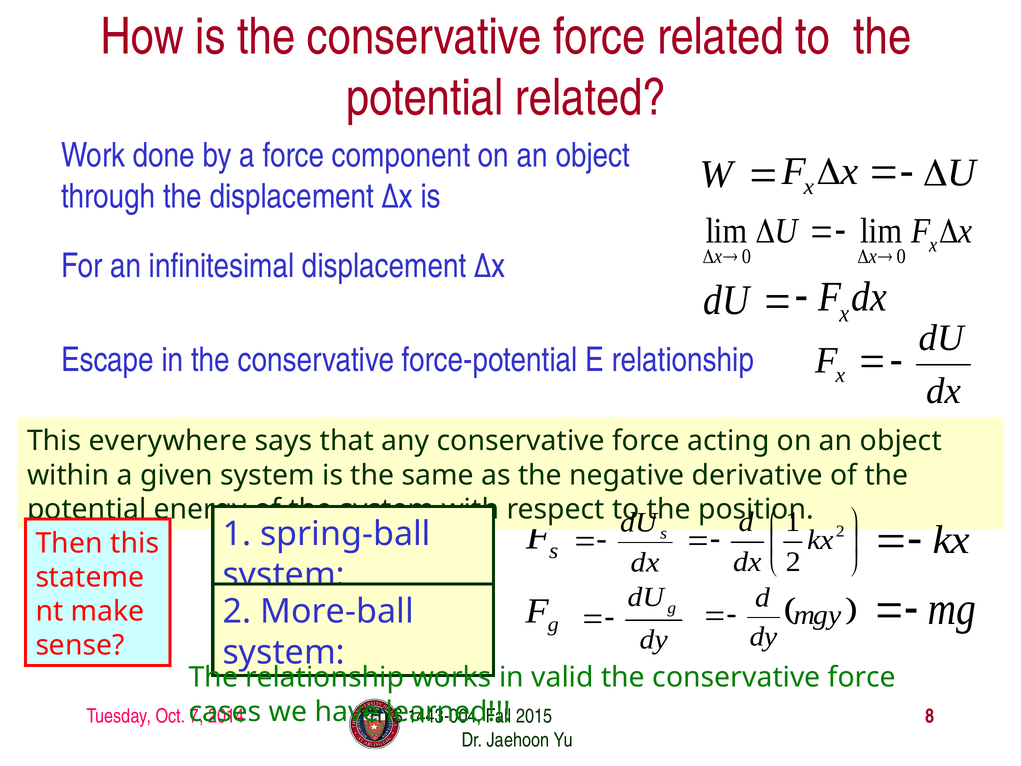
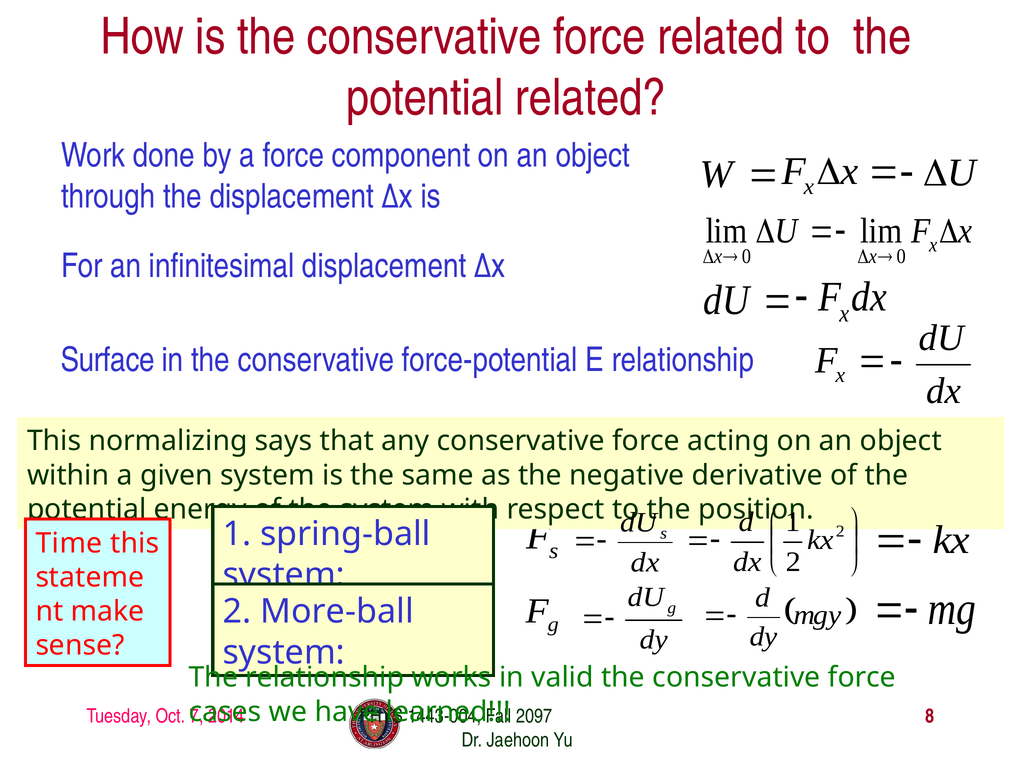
Escape: Escape -> Surface
everywhere: everywhere -> normalizing
Then: Then -> Time
2015: 2015 -> 2097
